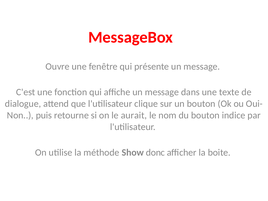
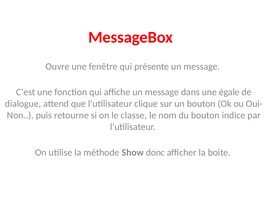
texte: texte -> égale
aurait: aurait -> classe
